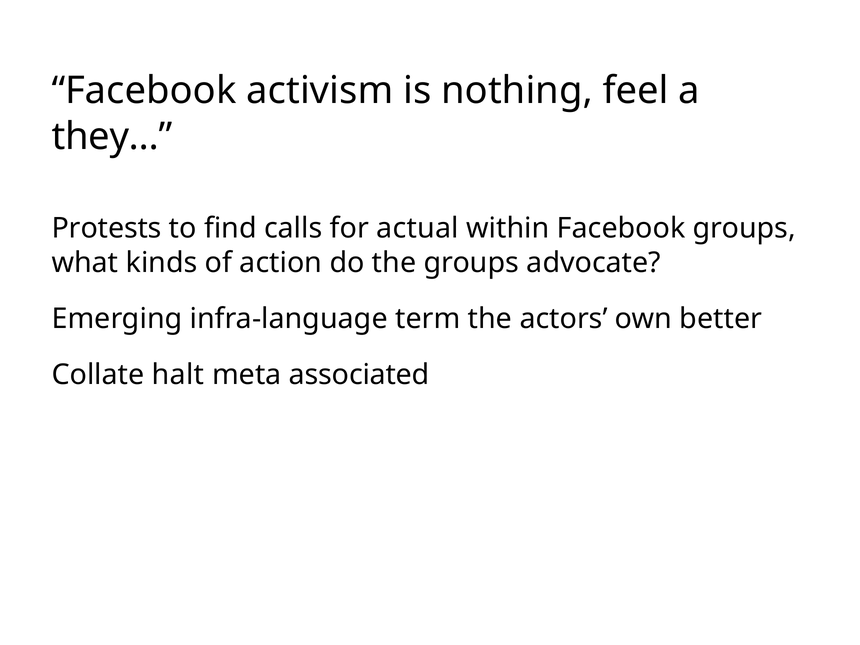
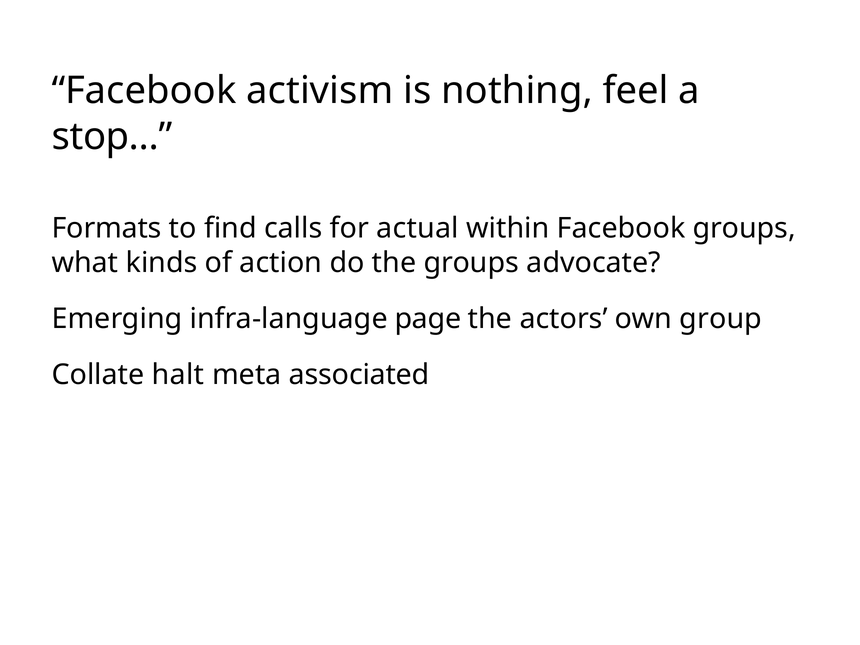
they…: they… -> stop…
Protests: Protests -> Formats
term: term -> page
better: better -> group
